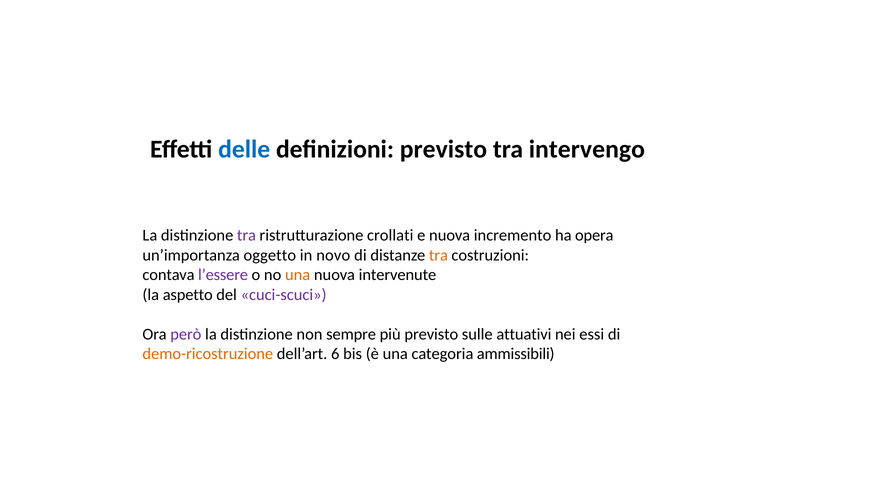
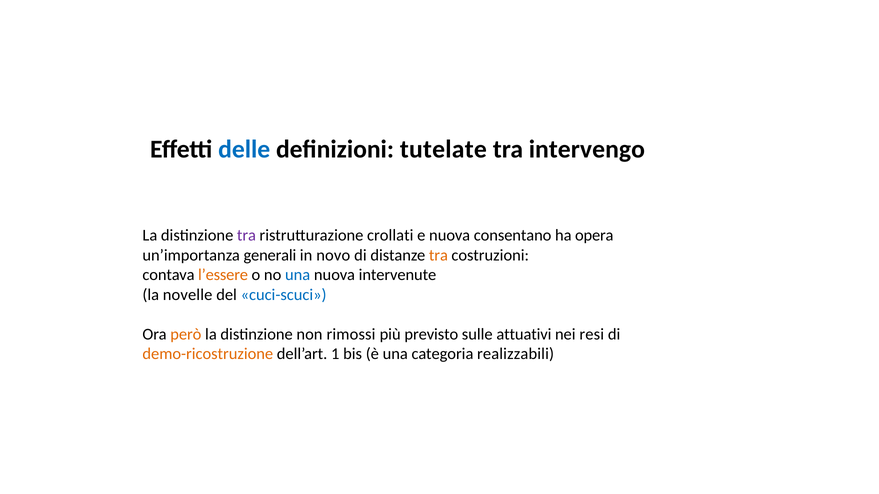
definizioni previsto: previsto -> tutelate
incremento: incremento -> consentano
oggetto: oggetto -> generali
l’essere colour: purple -> orange
una at (298, 275) colour: orange -> blue
aspetto: aspetto -> novelle
cuci-scuci colour: purple -> blue
però colour: purple -> orange
sempre: sempre -> rimossi
essi: essi -> resi
6: 6 -> 1
ammissibili: ammissibili -> realizzabili
